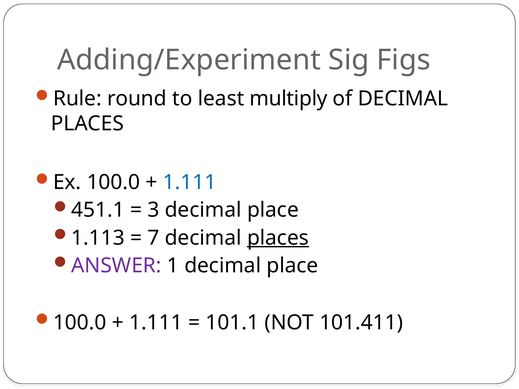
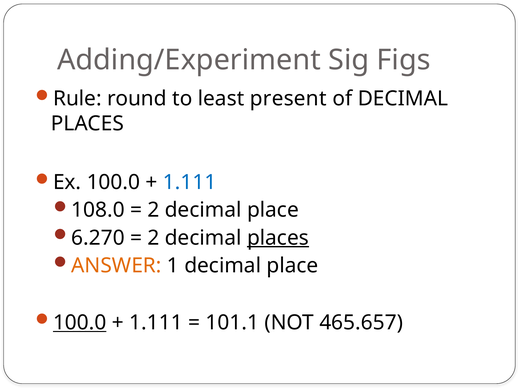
multiply: multiply -> present
451.1: 451.1 -> 108.0
3 at (153, 210): 3 -> 2
1.113: 1.113 -> 6.270
7 at (153, 238): 7 -> 2
ANSWER colour: purple -> orange
100.0 at (80, 323) underline: none -> present
101.411: 101.411 -> 465.657
